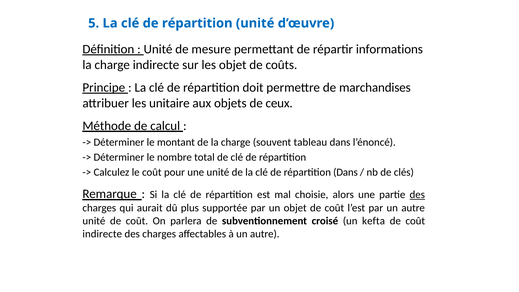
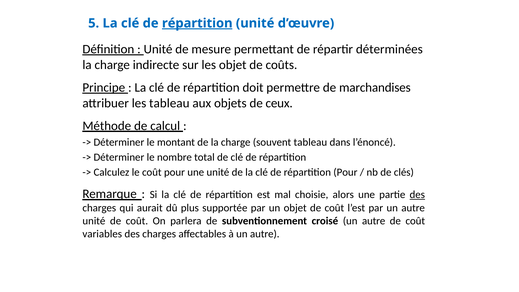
répartition at (197, 23) underline: none -> present
informations: informations -> déterminées
les unitaire: unitaire -> tableau
répartition Dans: Dans -> Pour
croisé un kefta: kefta -> autre
indirecte at (102, 234): indirecte -> variables
